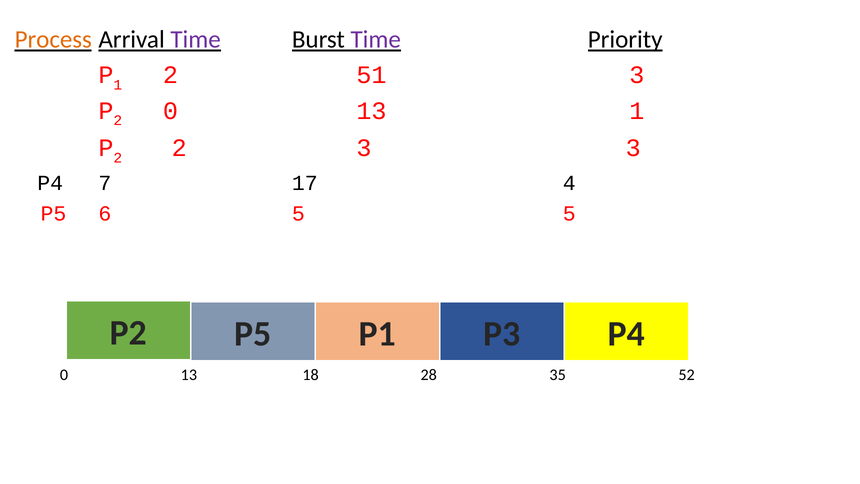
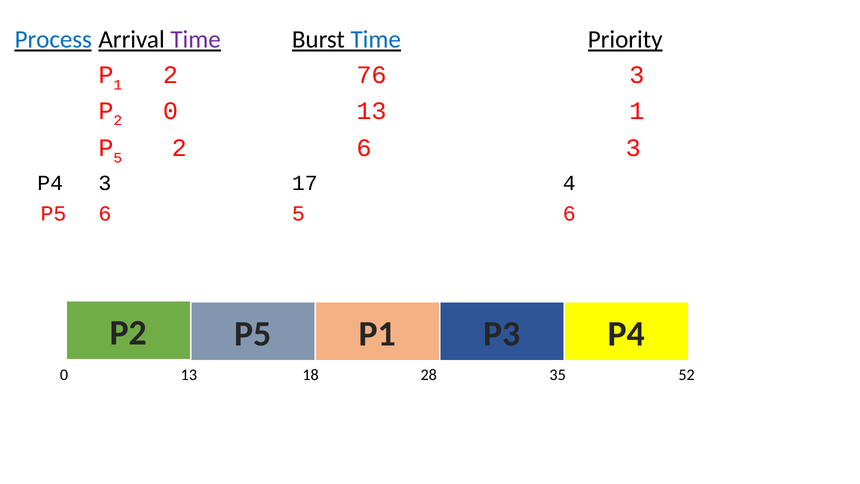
Process colour: orange -> blue
Time at (376, 40) colour: purple -> blue
51: 51 -> 76
2 at (118, 158): 2 -> 5
2 3: 3 -> 6
P4 7: 7 -> 3
5 5: 5 -> 6
